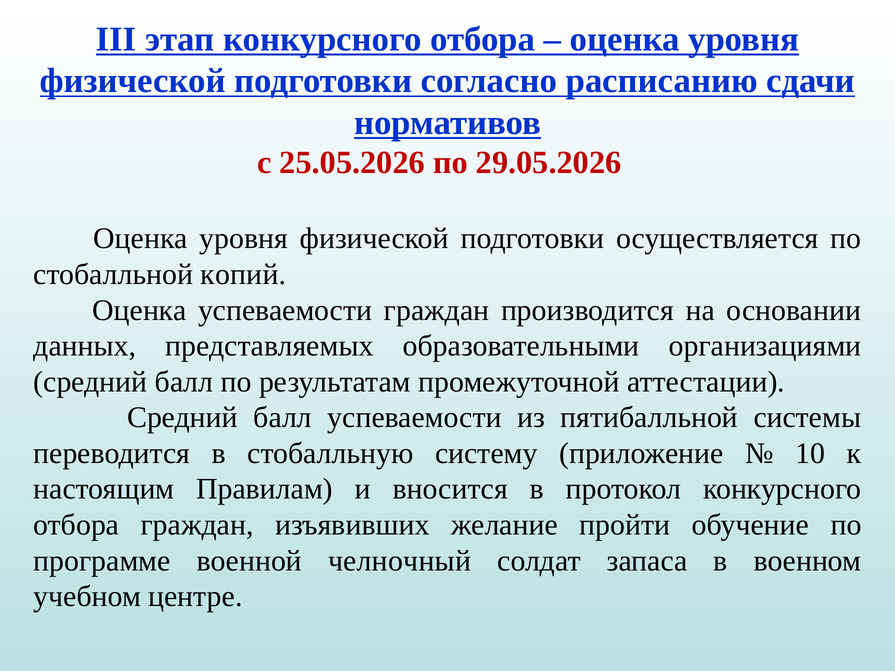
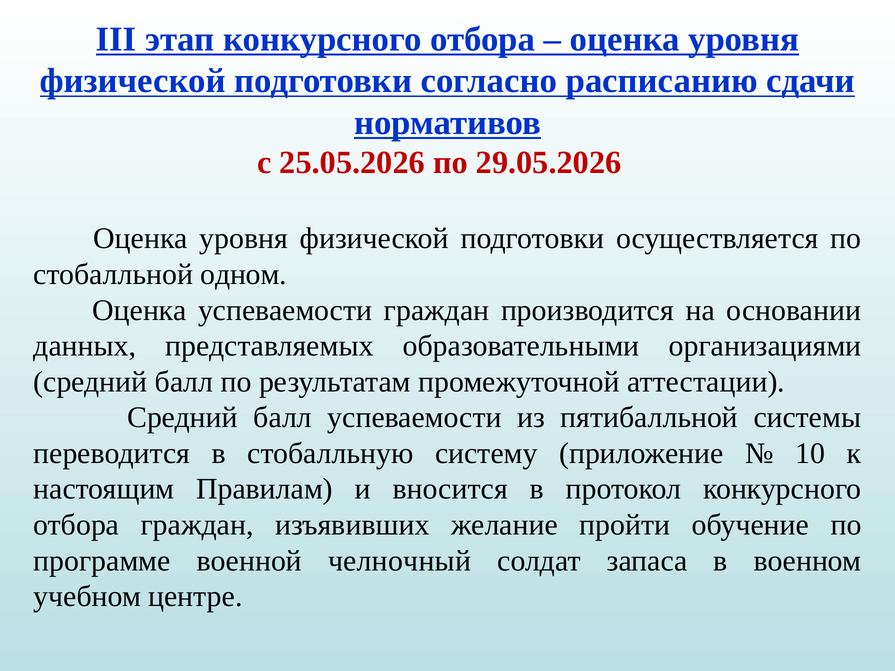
копий: копий -> одном
